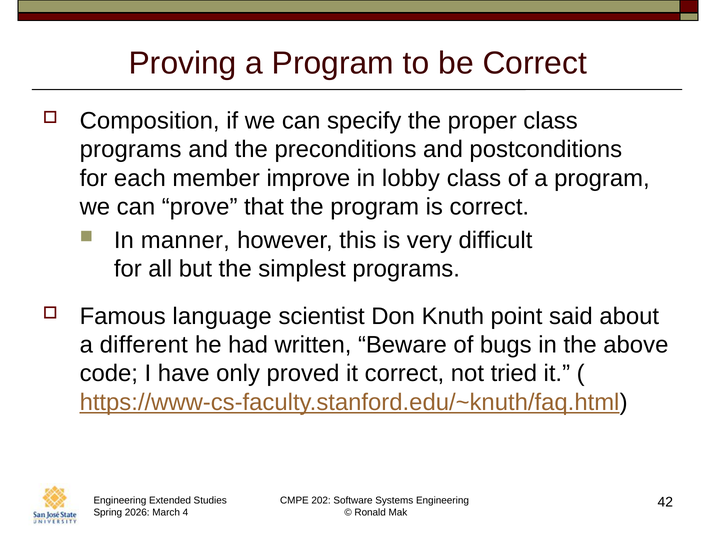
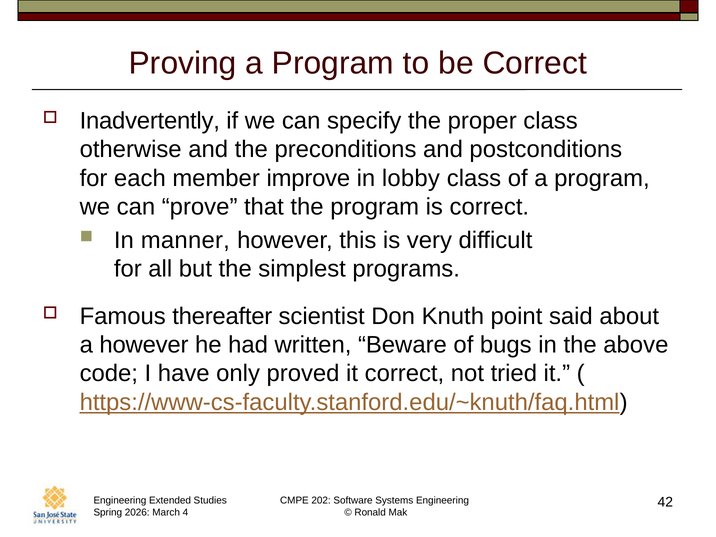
Composition: Composition -> Inadvertently
programs at (131, 150): programs -> otherwise
language: language -> thereafter
a different: different -> however
